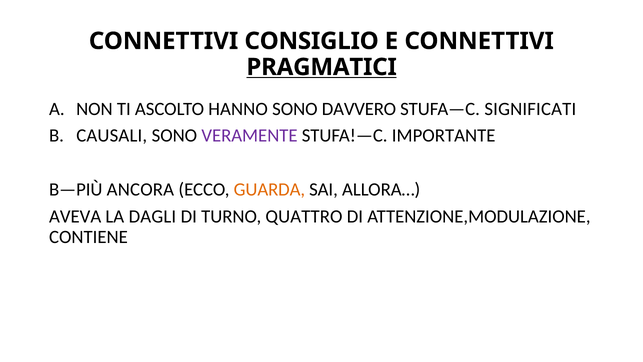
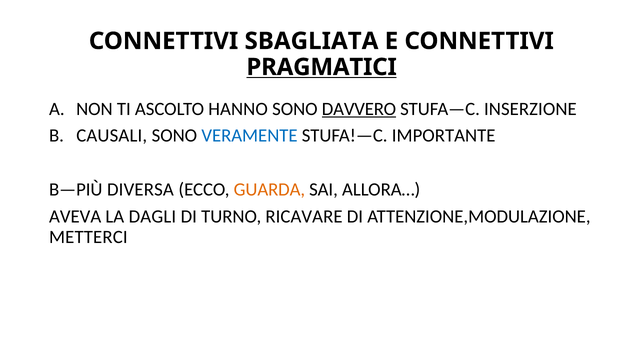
CONSIGLIO: CONSIGLIO -> SBAGLIATA
DAVVERO underline: none -> present
SIGNIFICATI: SIGNIFICATI -> INSERZIONE
VERAMENTE colour: purple -> blue
ANCORA: ANCORA -> DIVERSA
QUATTRO: QUATTRO -> RICAVARE
CONTIENE: CONTIENE -> METTERCI
